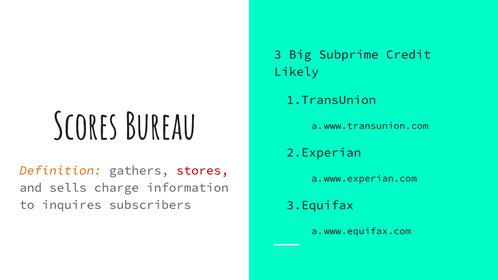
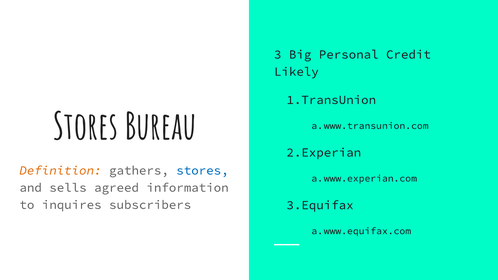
Subprime: Subprime -> Personal
Scores at (86, 127): Scores -> Stores
stores at (202, 171) colour: red -> blue
charge: charge -> agreed
